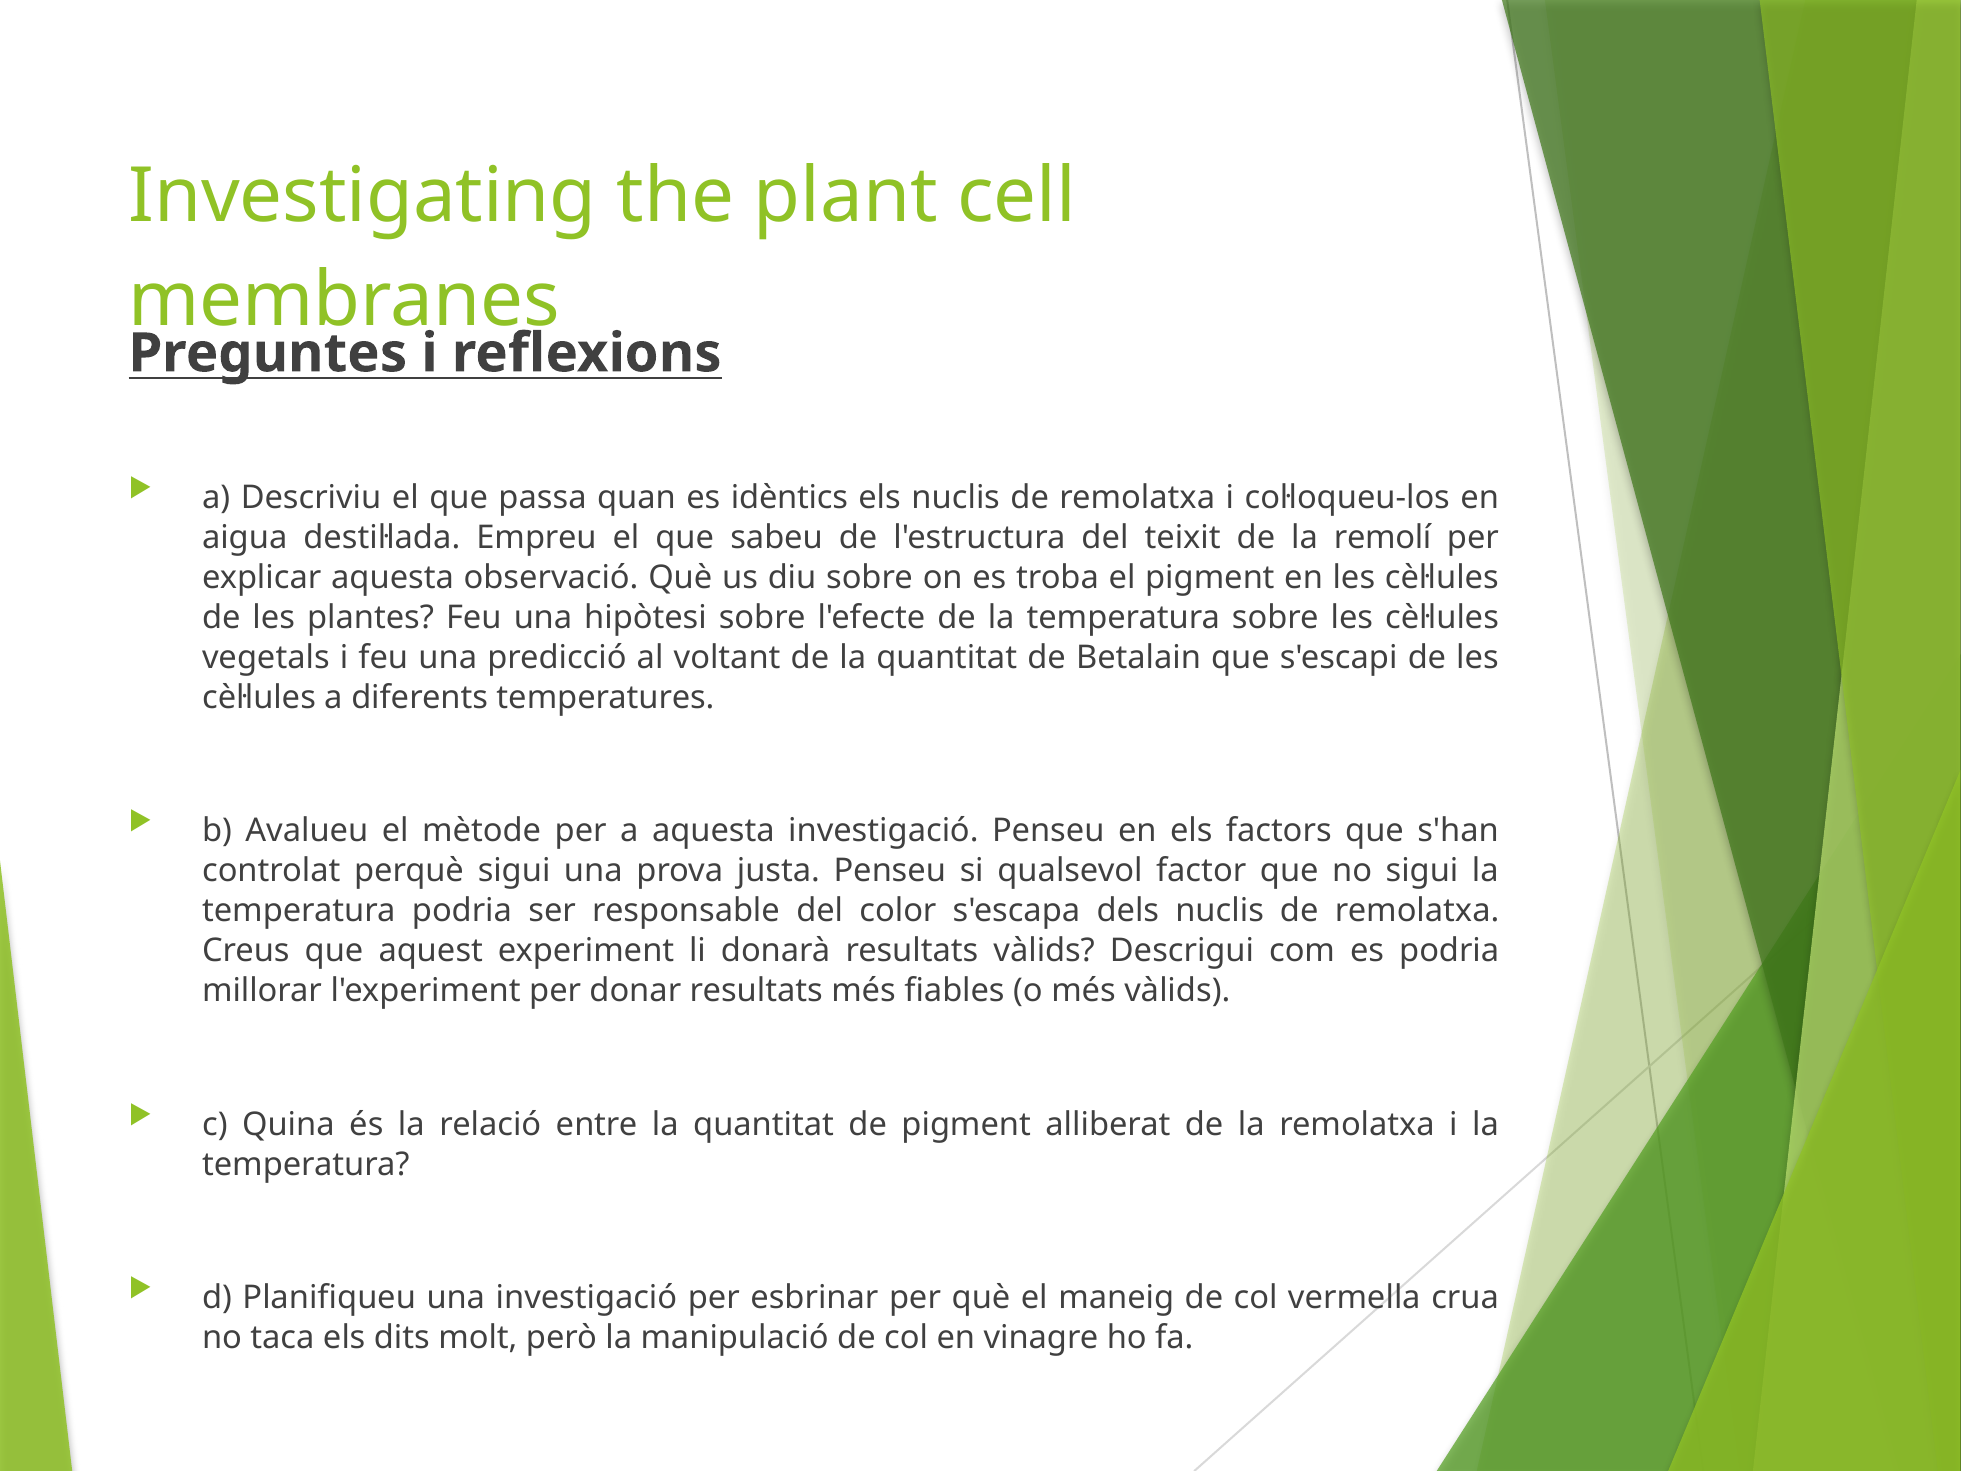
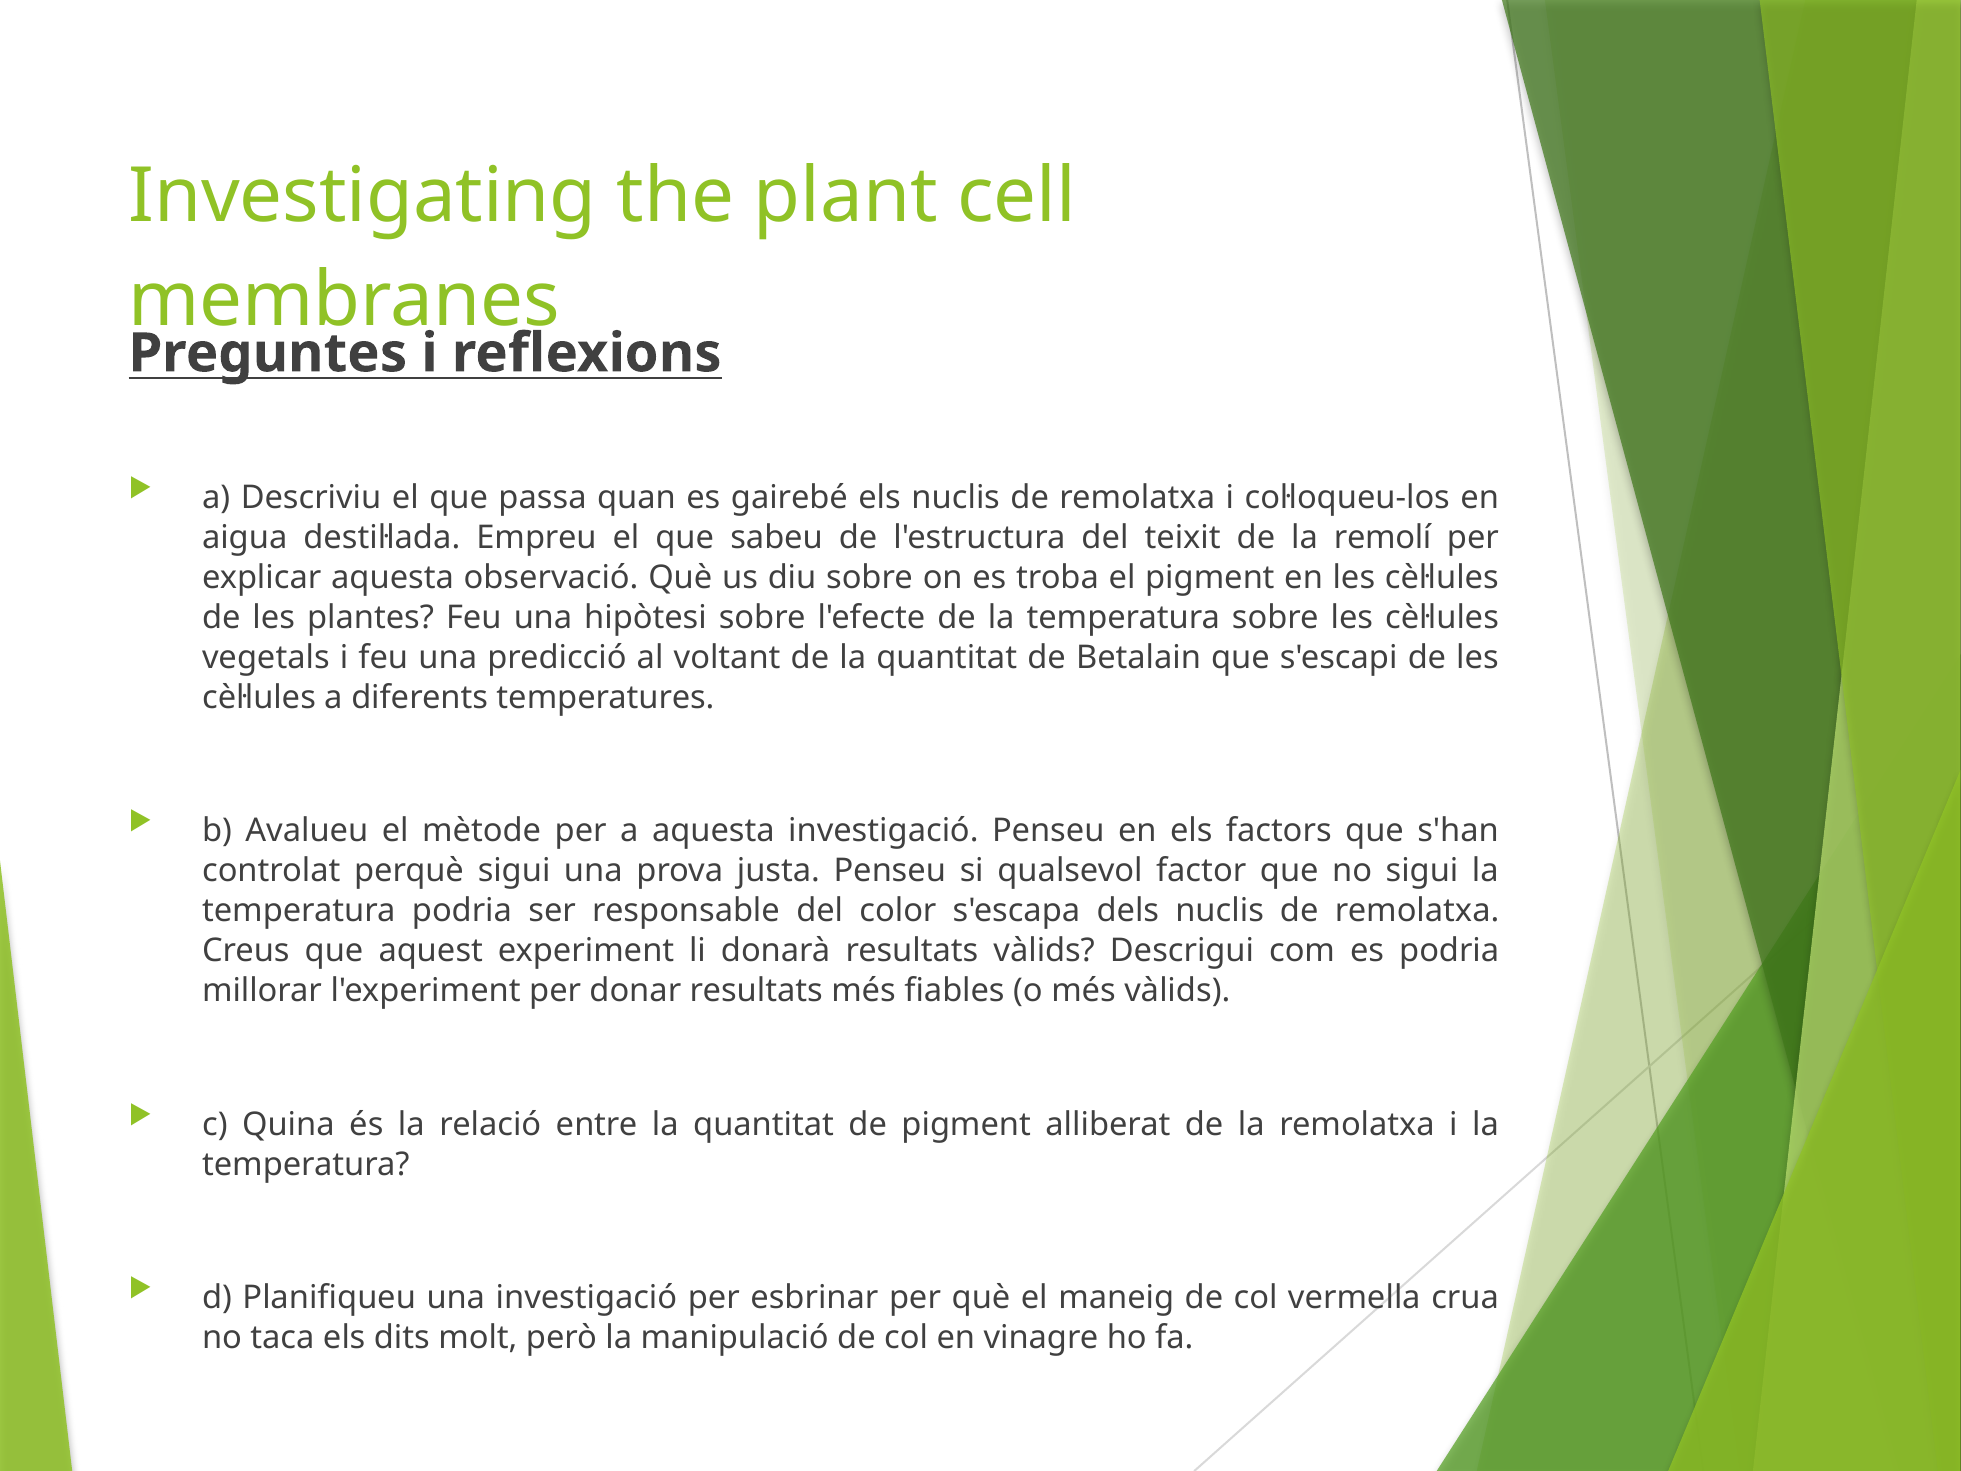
idèntics: idèntics -> gairebé
